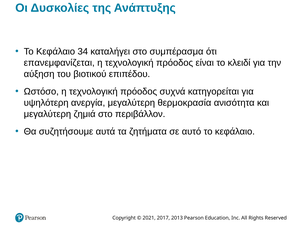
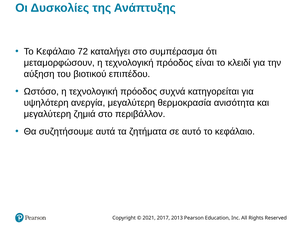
34: 34 -> 72
επανεμφανίζεται: επανεμφανίζεται -> μεταμορφώσουν
